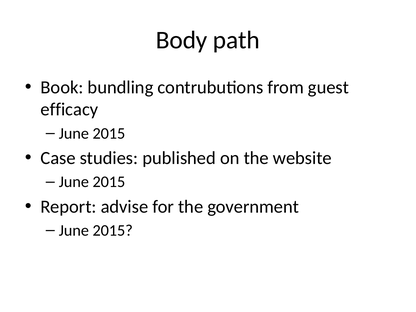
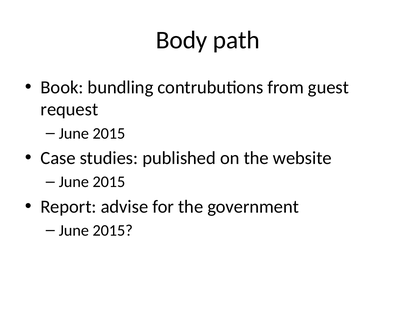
efficacy: efficacy -> request
